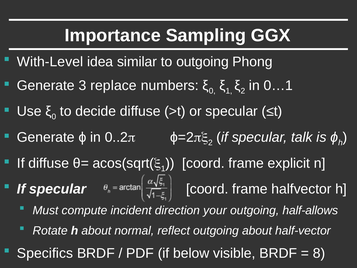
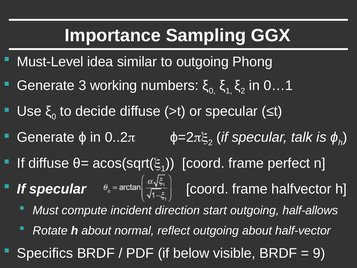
With-Level: With-Level -> Must-Level
replace: replace -> working
explicit: explicit -> perfect
your: your -> start
8: 8 -> 9
